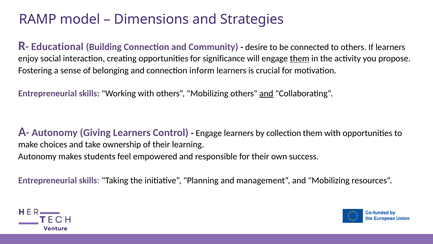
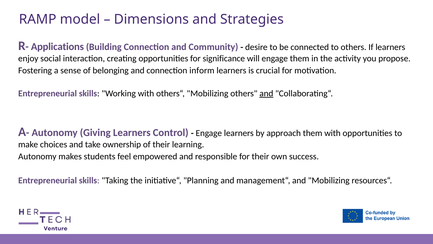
Educational: Educational -> Applications
them at (300, 59) underline: present -> none
collection: collection -> approach
